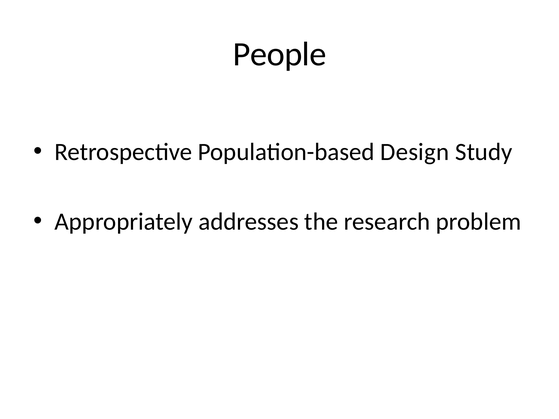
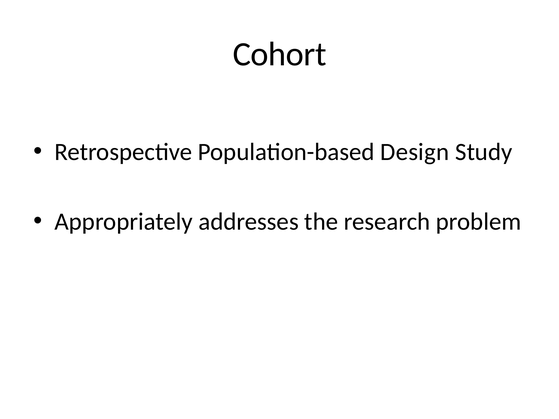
People: People -> Cohort
